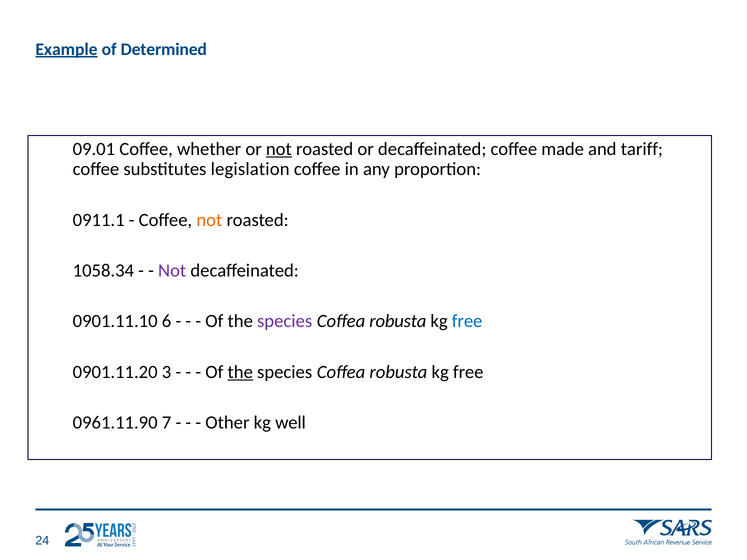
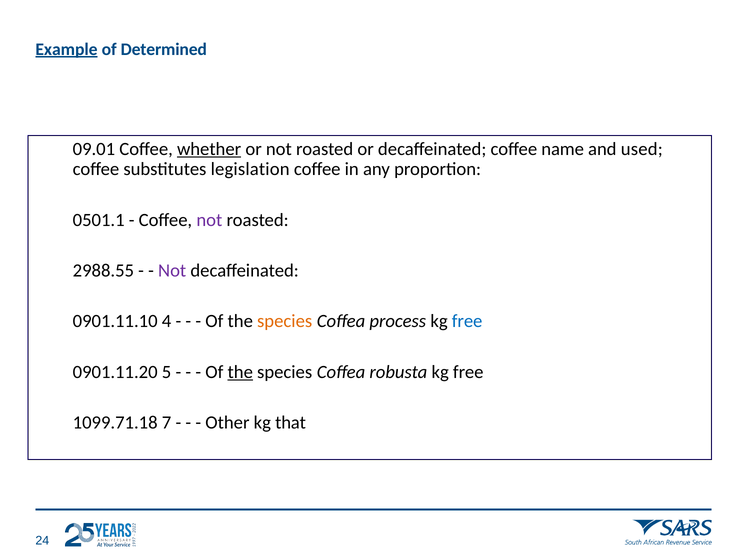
whether underline: none -> present
not at (279, 149) underline: present -> none
made: made -> name
tariff: tariff -> used
0911.1: 0911.1 -> 0501.1
not at (209, 220) colour: orange -> purple
1058.34: 1058.34 -> 2988.55
6: 6 -> 4
species at (285, 321) colour: purple -> orange
robusta at (398, 321): robusta -> process
3: 3 -> 5
0961.11.90: 0961.11.90 -> 1099.71.18
well: well -> that
